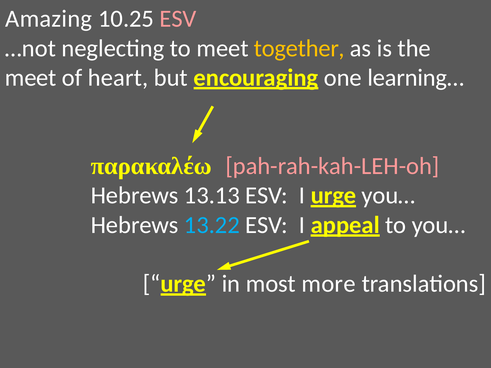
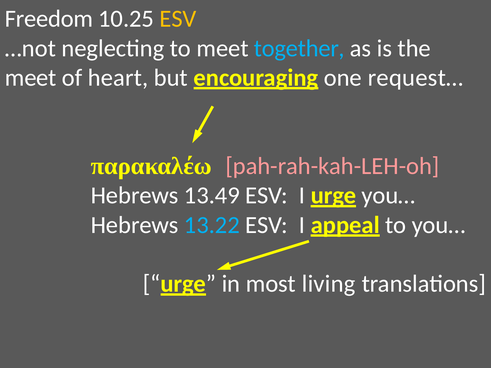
Amazing: Amazing -> Freedom
ESV at (178, 19) colour: pink -> yellow
together colour: yellow -> light blue
learning…: learning… -> request…
13.13: 13.13 -> 13.49
more: more -> living
